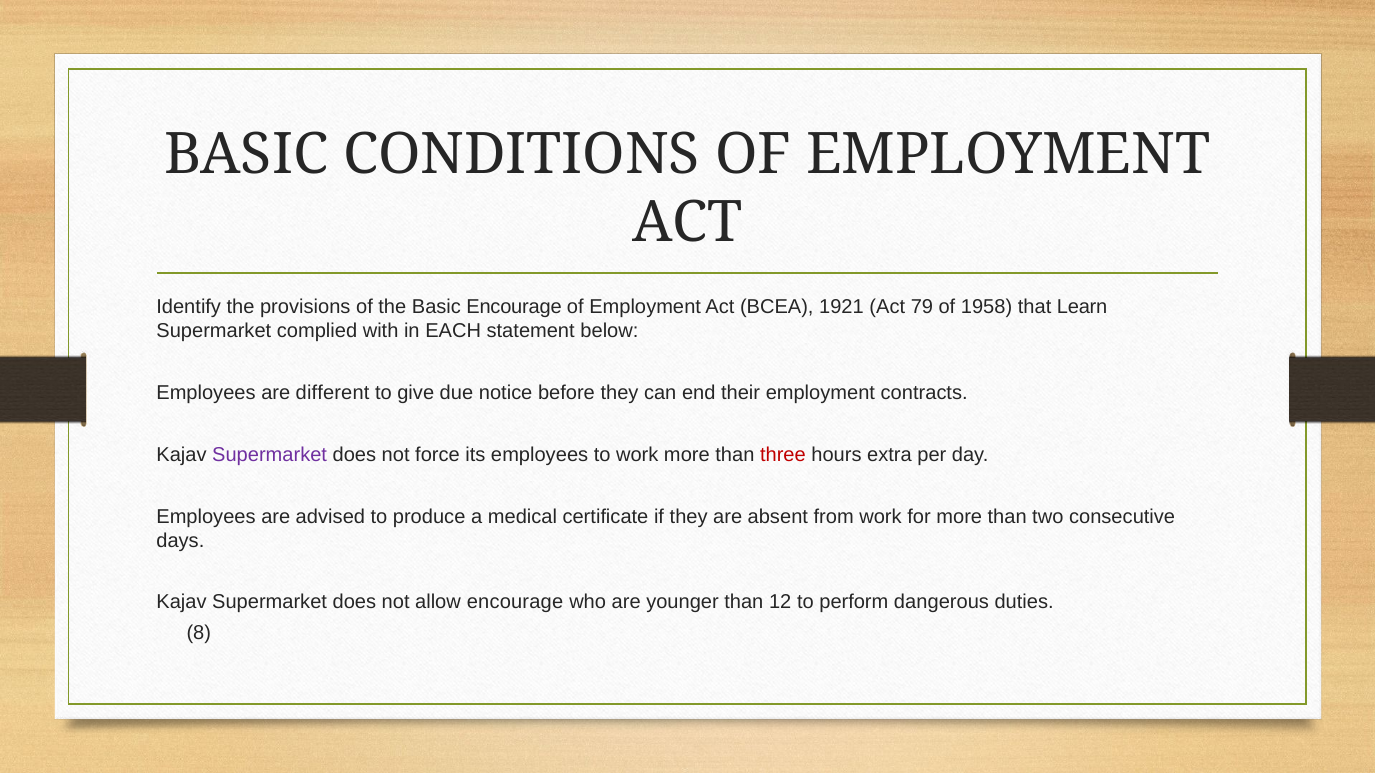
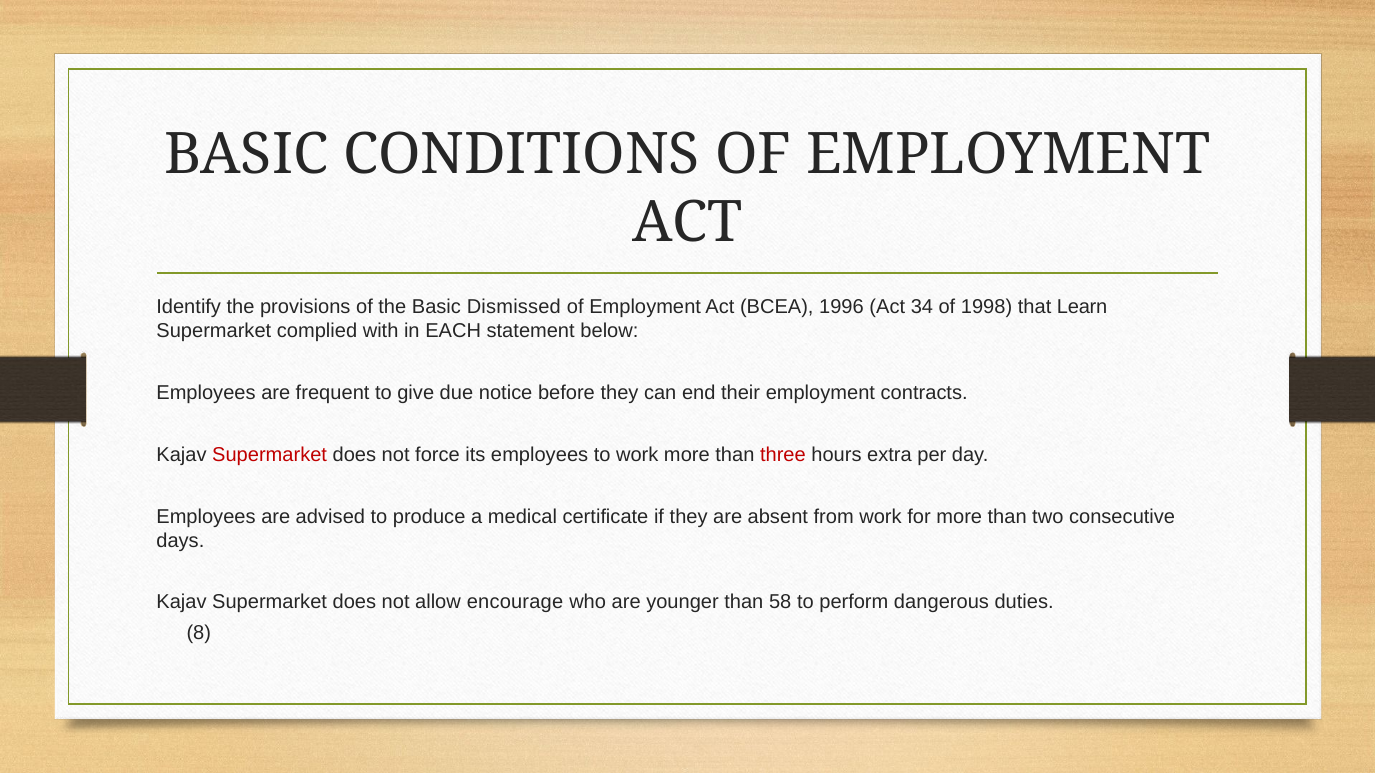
Basic Encourage: Encourage -> Dismissed
1921: 1921 -> 1996
79: 79 -> 34
1958: 1958 -> 1998
different: different -> frequent
Supermarket at (270, 455) colour: purple -> red
12: 12 -> 58
